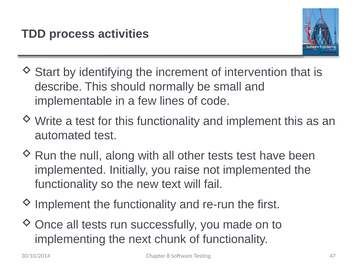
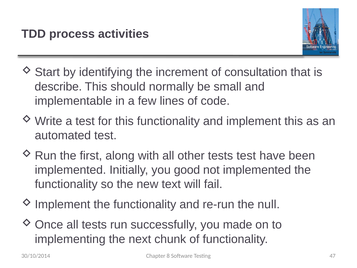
intervention: intervention -> consultation
null: null -> first
raise: raise -> good
first: first -> null
